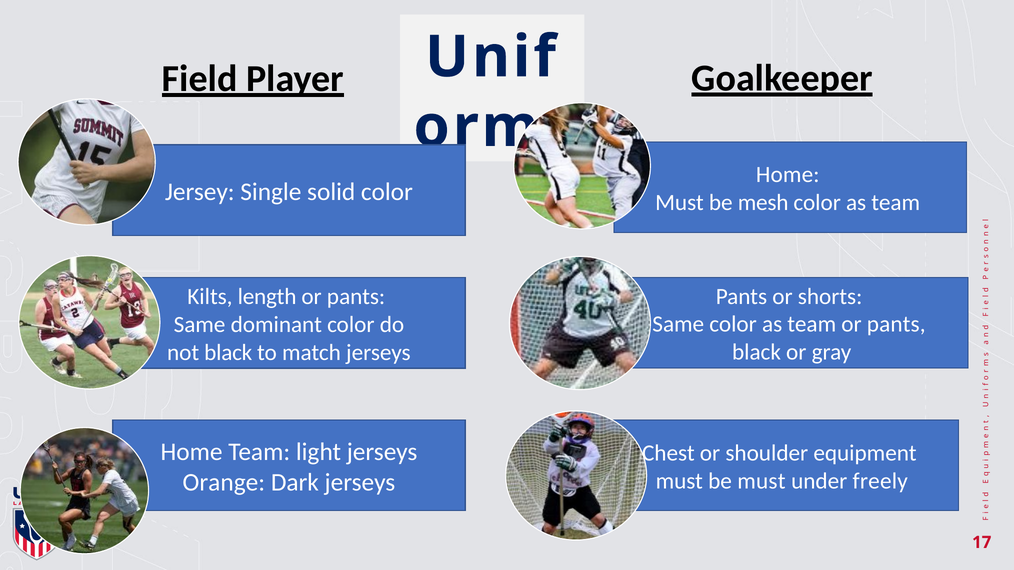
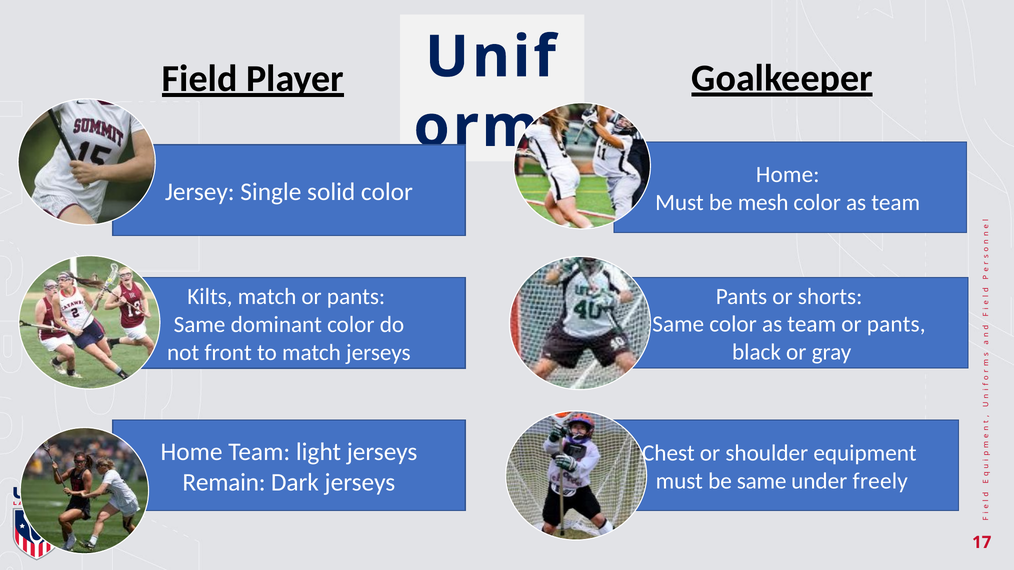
Kilts length: length -> match
not black: black -> front
be must: must -> same
Orange: Orange -> Remain
